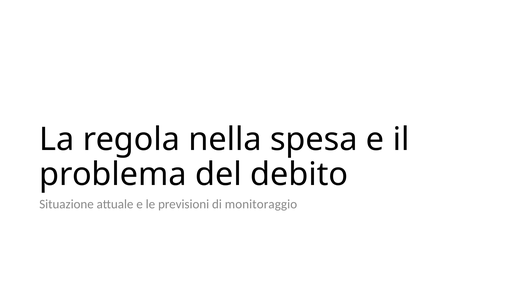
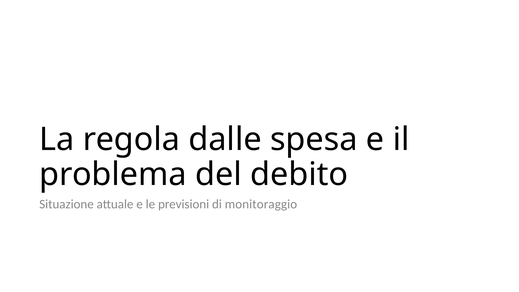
nella: nella -> dalle
